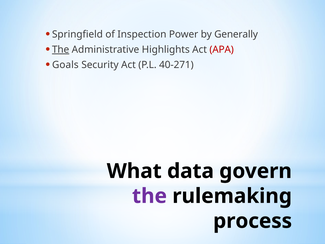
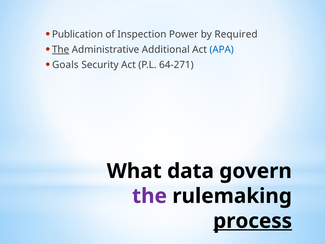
Springfield: Springfield -> Publication
Generally: Generally -> Required
Highlights: Highlights -> Additional
APA colour: red -> blue
40-271: 40-271 -> 64-271
process underline: none -> present
